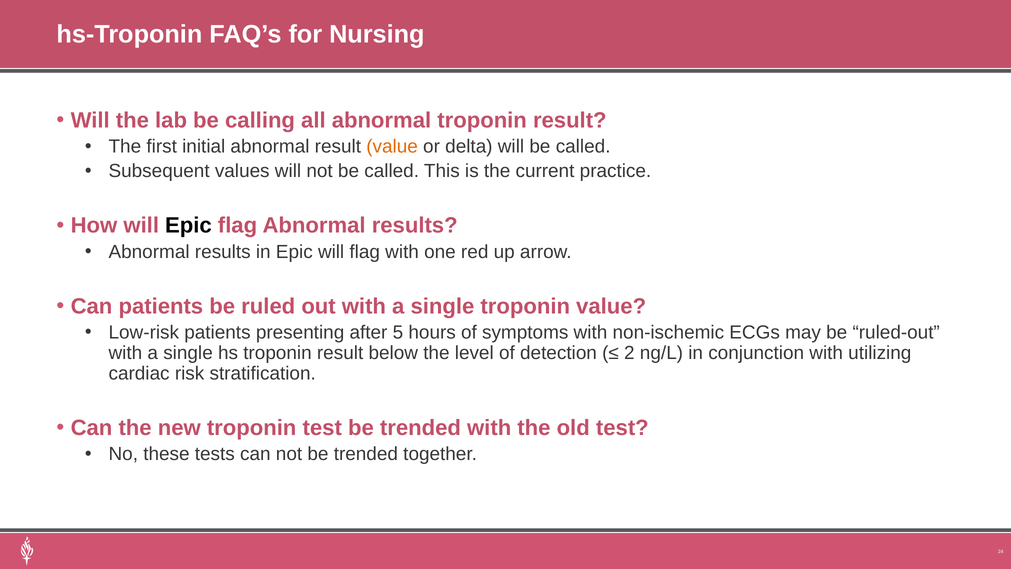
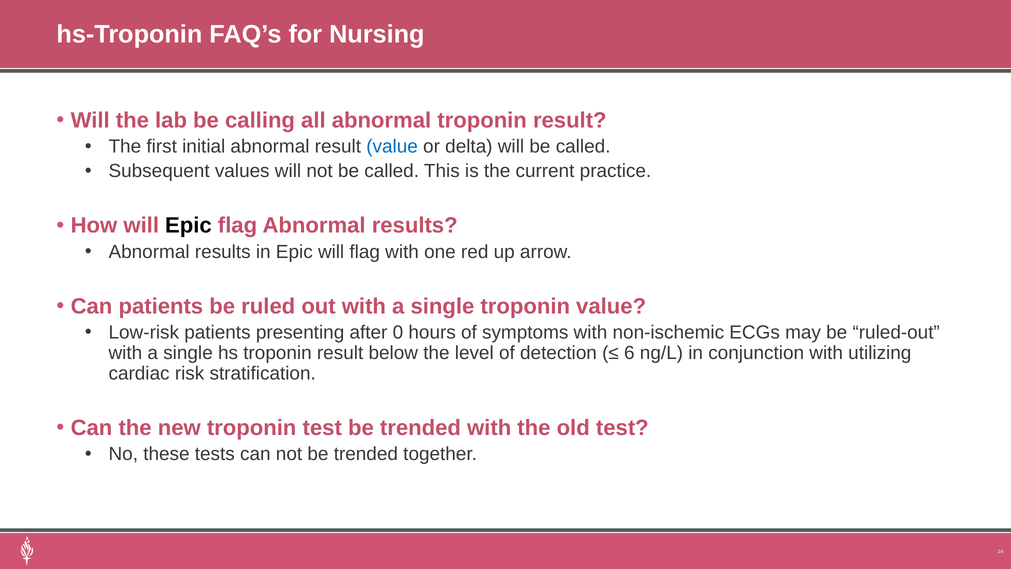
value at (392, 147) colour: orange -> blue
5: 5 -> 0
2: 2 -> 6
